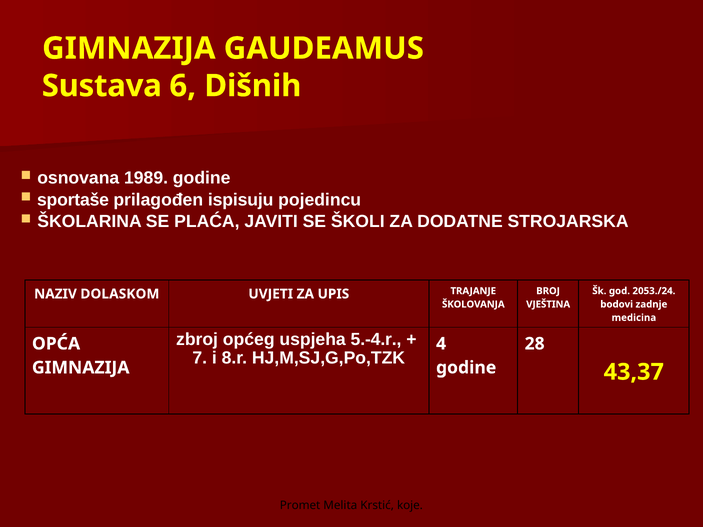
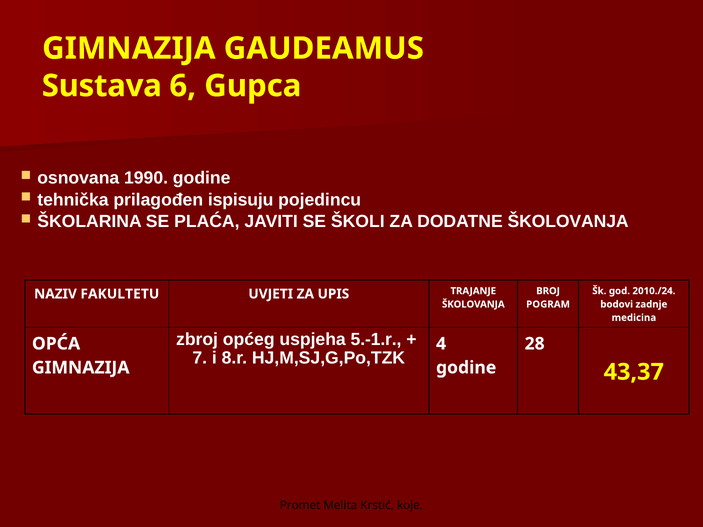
Dišnih: Dišnih -> Gupca
1989: 1989 -> 1990
sportaše: sportaše -> tehnička
DODATNE STROJARSKA: STROJARSKA -> ŠKOLOVANJA
2053./24: 2053./24 -> 2010./24
DOLASKOM: DOLASKOM -> FAKULTETU
VJEŠTINA: VJEŠTINA -> POGRAM
5.-4.r: 5.-4.r -> 5.-1.r
